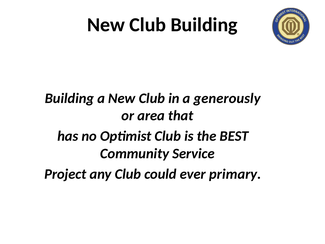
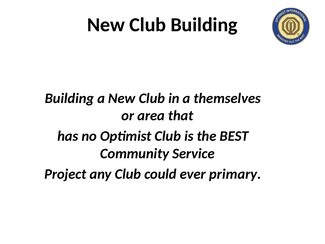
generously: generously -> themselves
